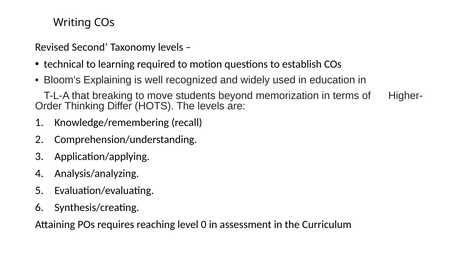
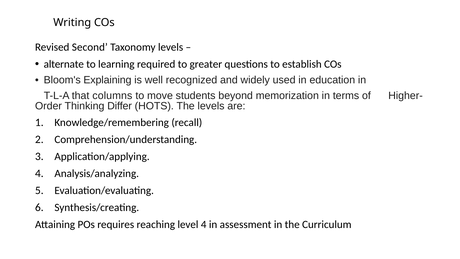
technical: technical -> alternate
motion: motion -> greater
breaking: breaking -> columns
level 0: 0 -> 4
